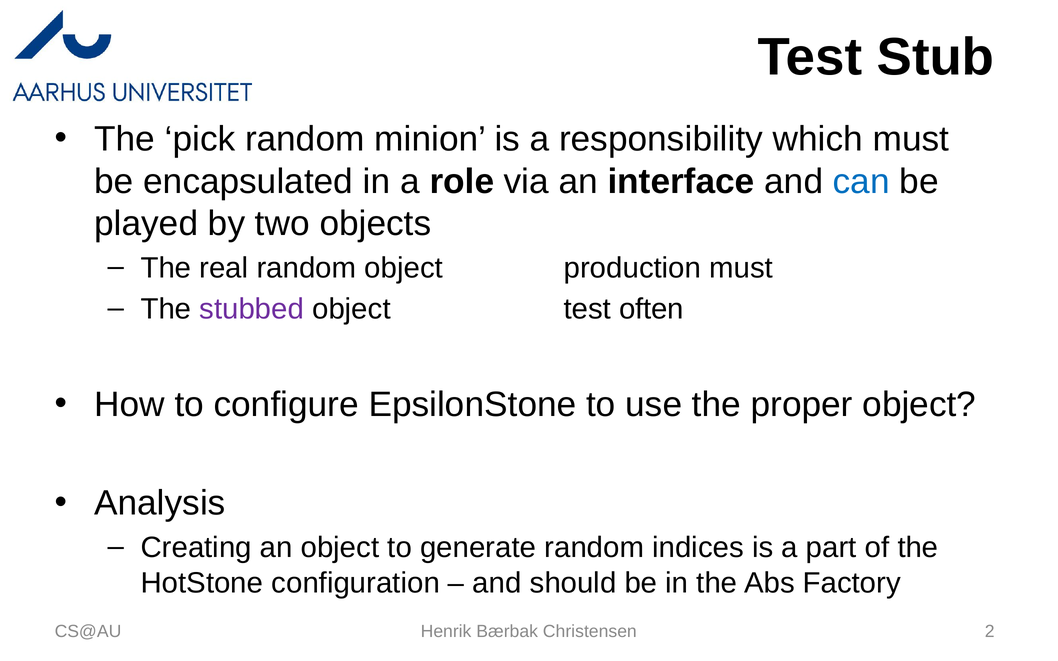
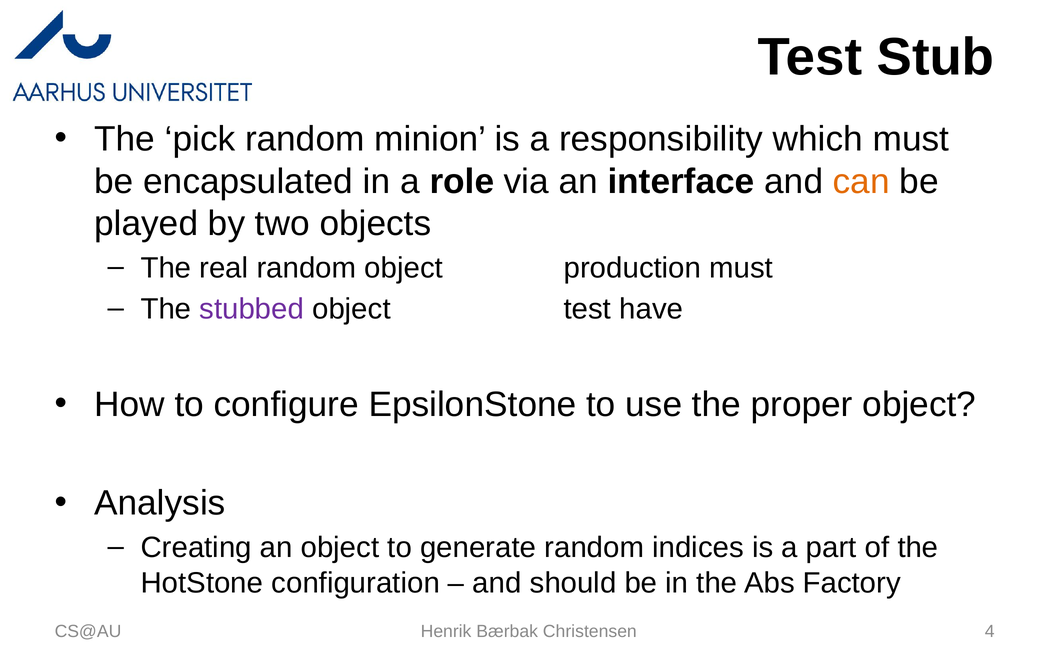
can colour: blue -> orange
often: often -> have
2: 2 -> 4
